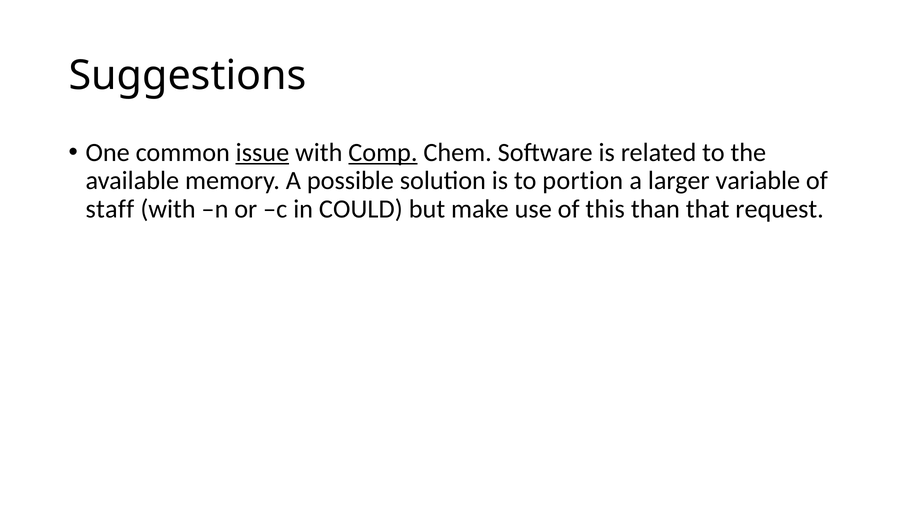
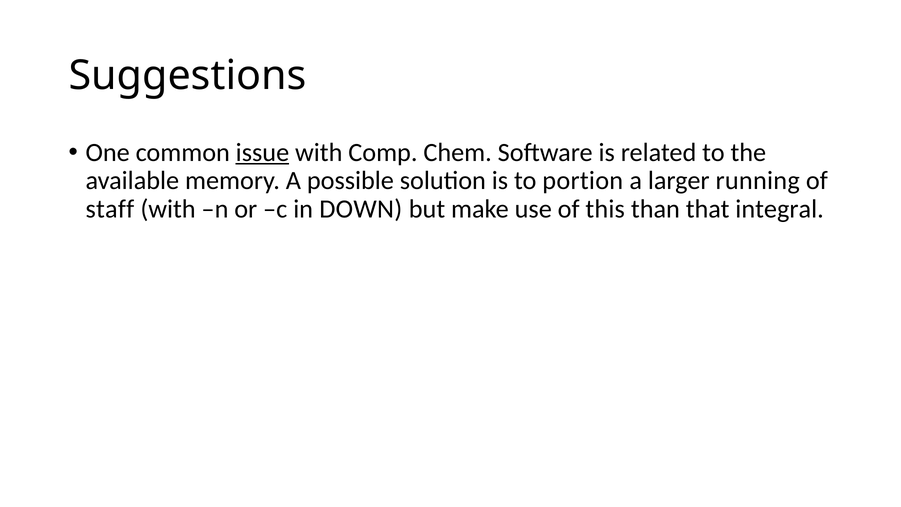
Comp underline: present -> none
variable: variable -> running
COULD: COULD -> DOWN
request: request -> integral
